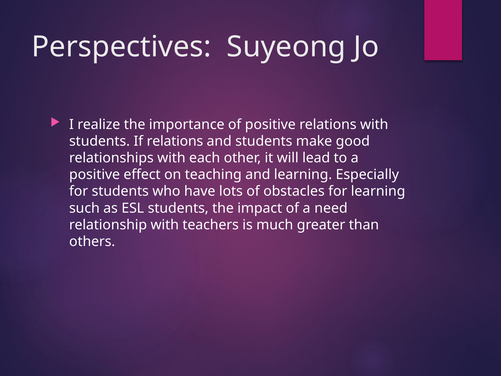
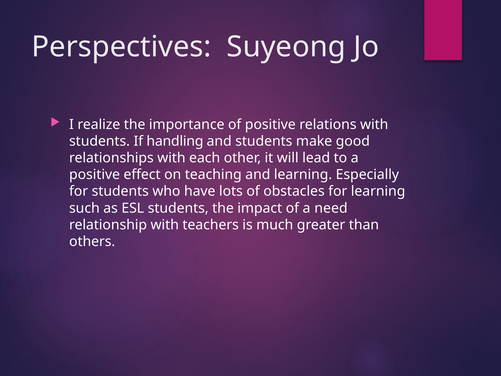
If relations: relations -> handling
